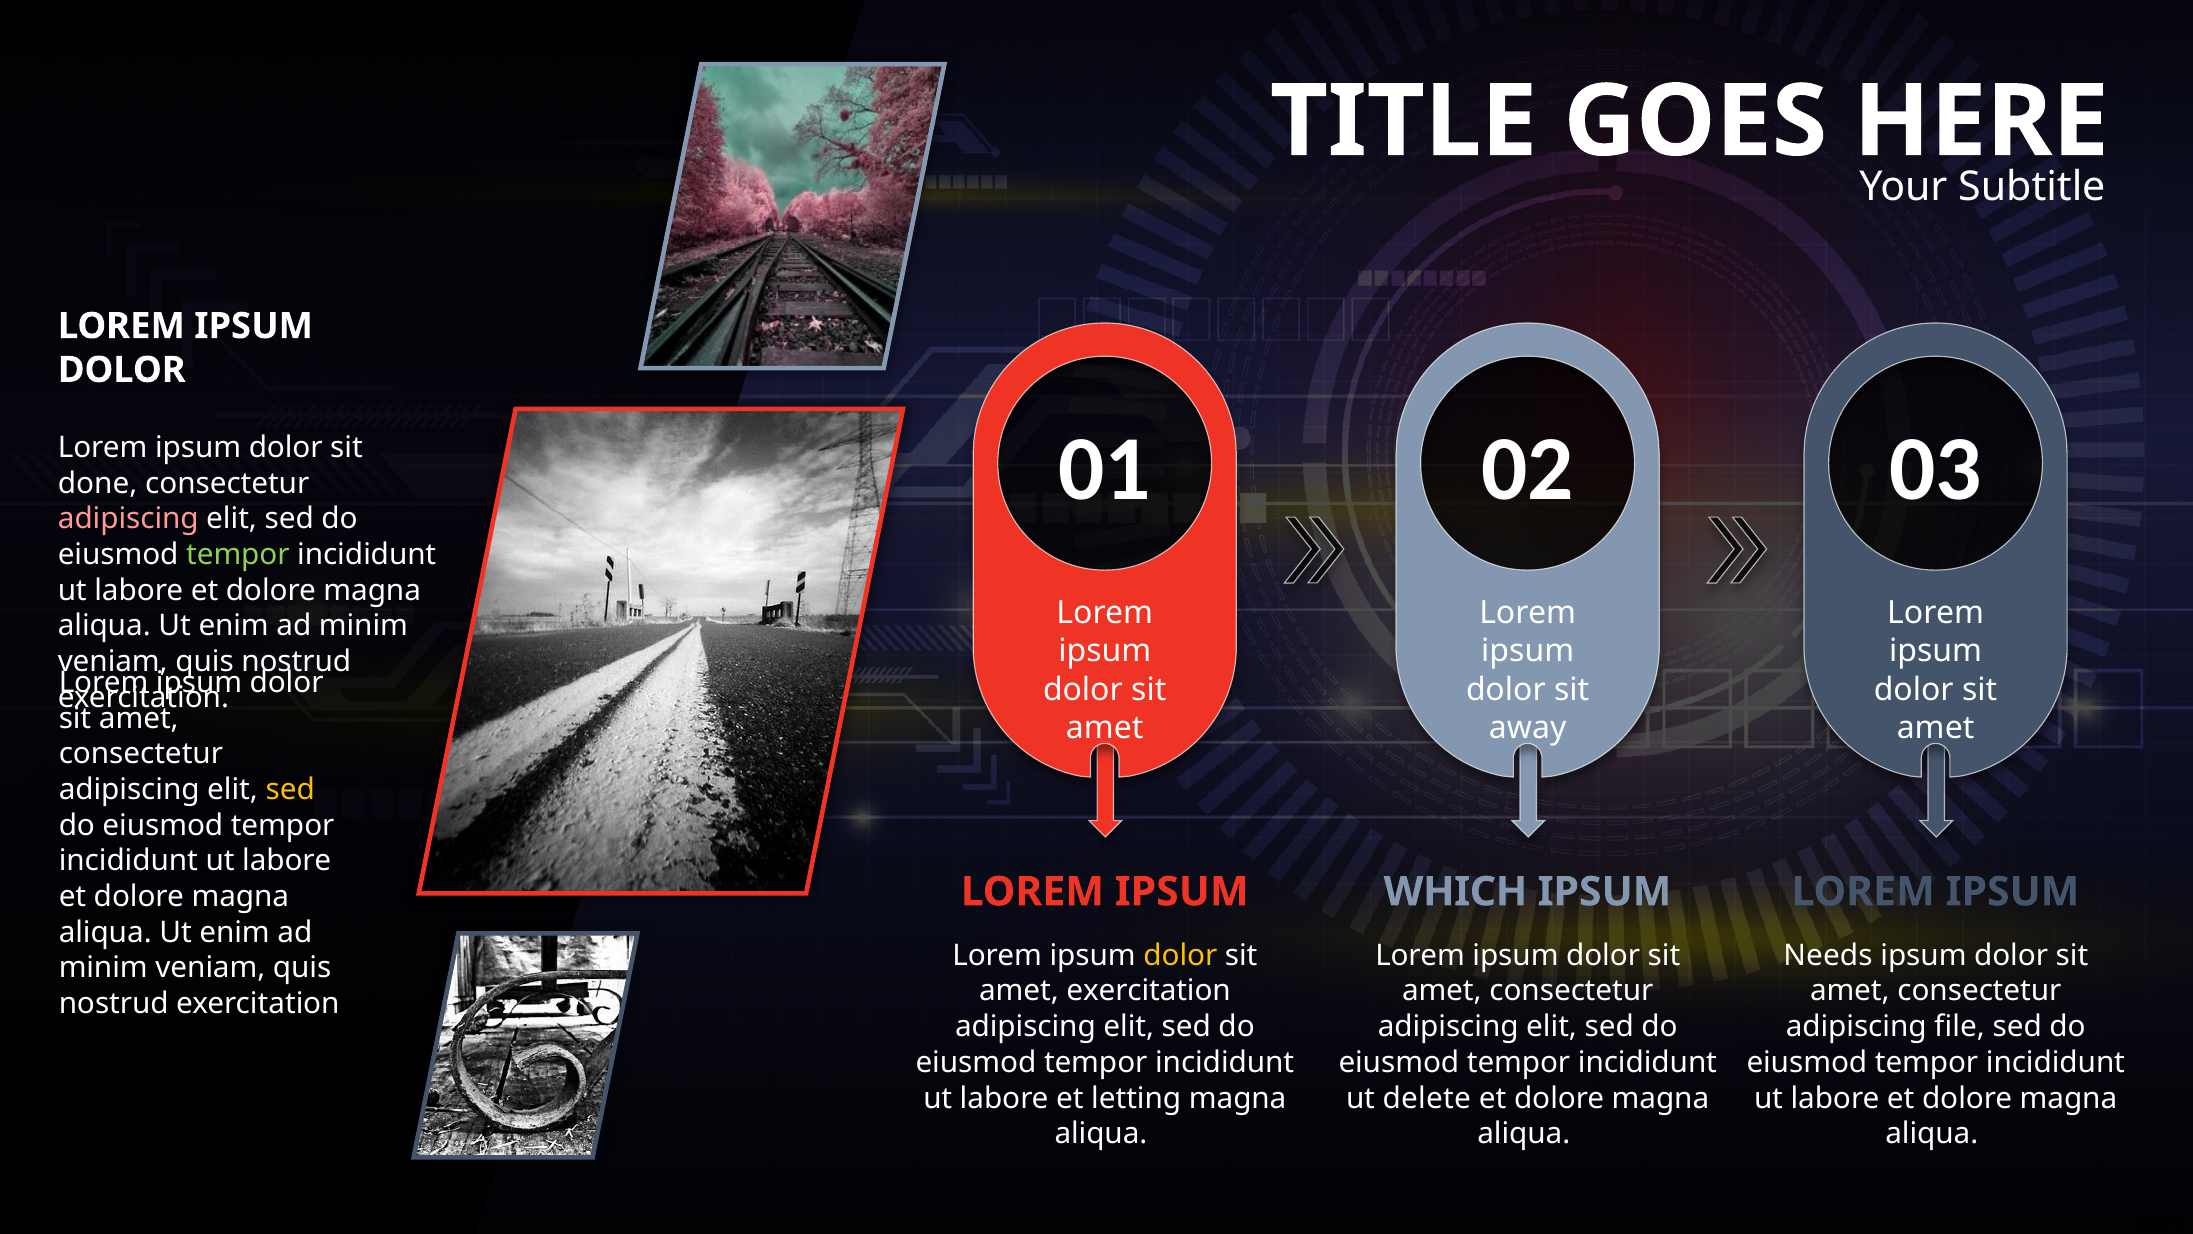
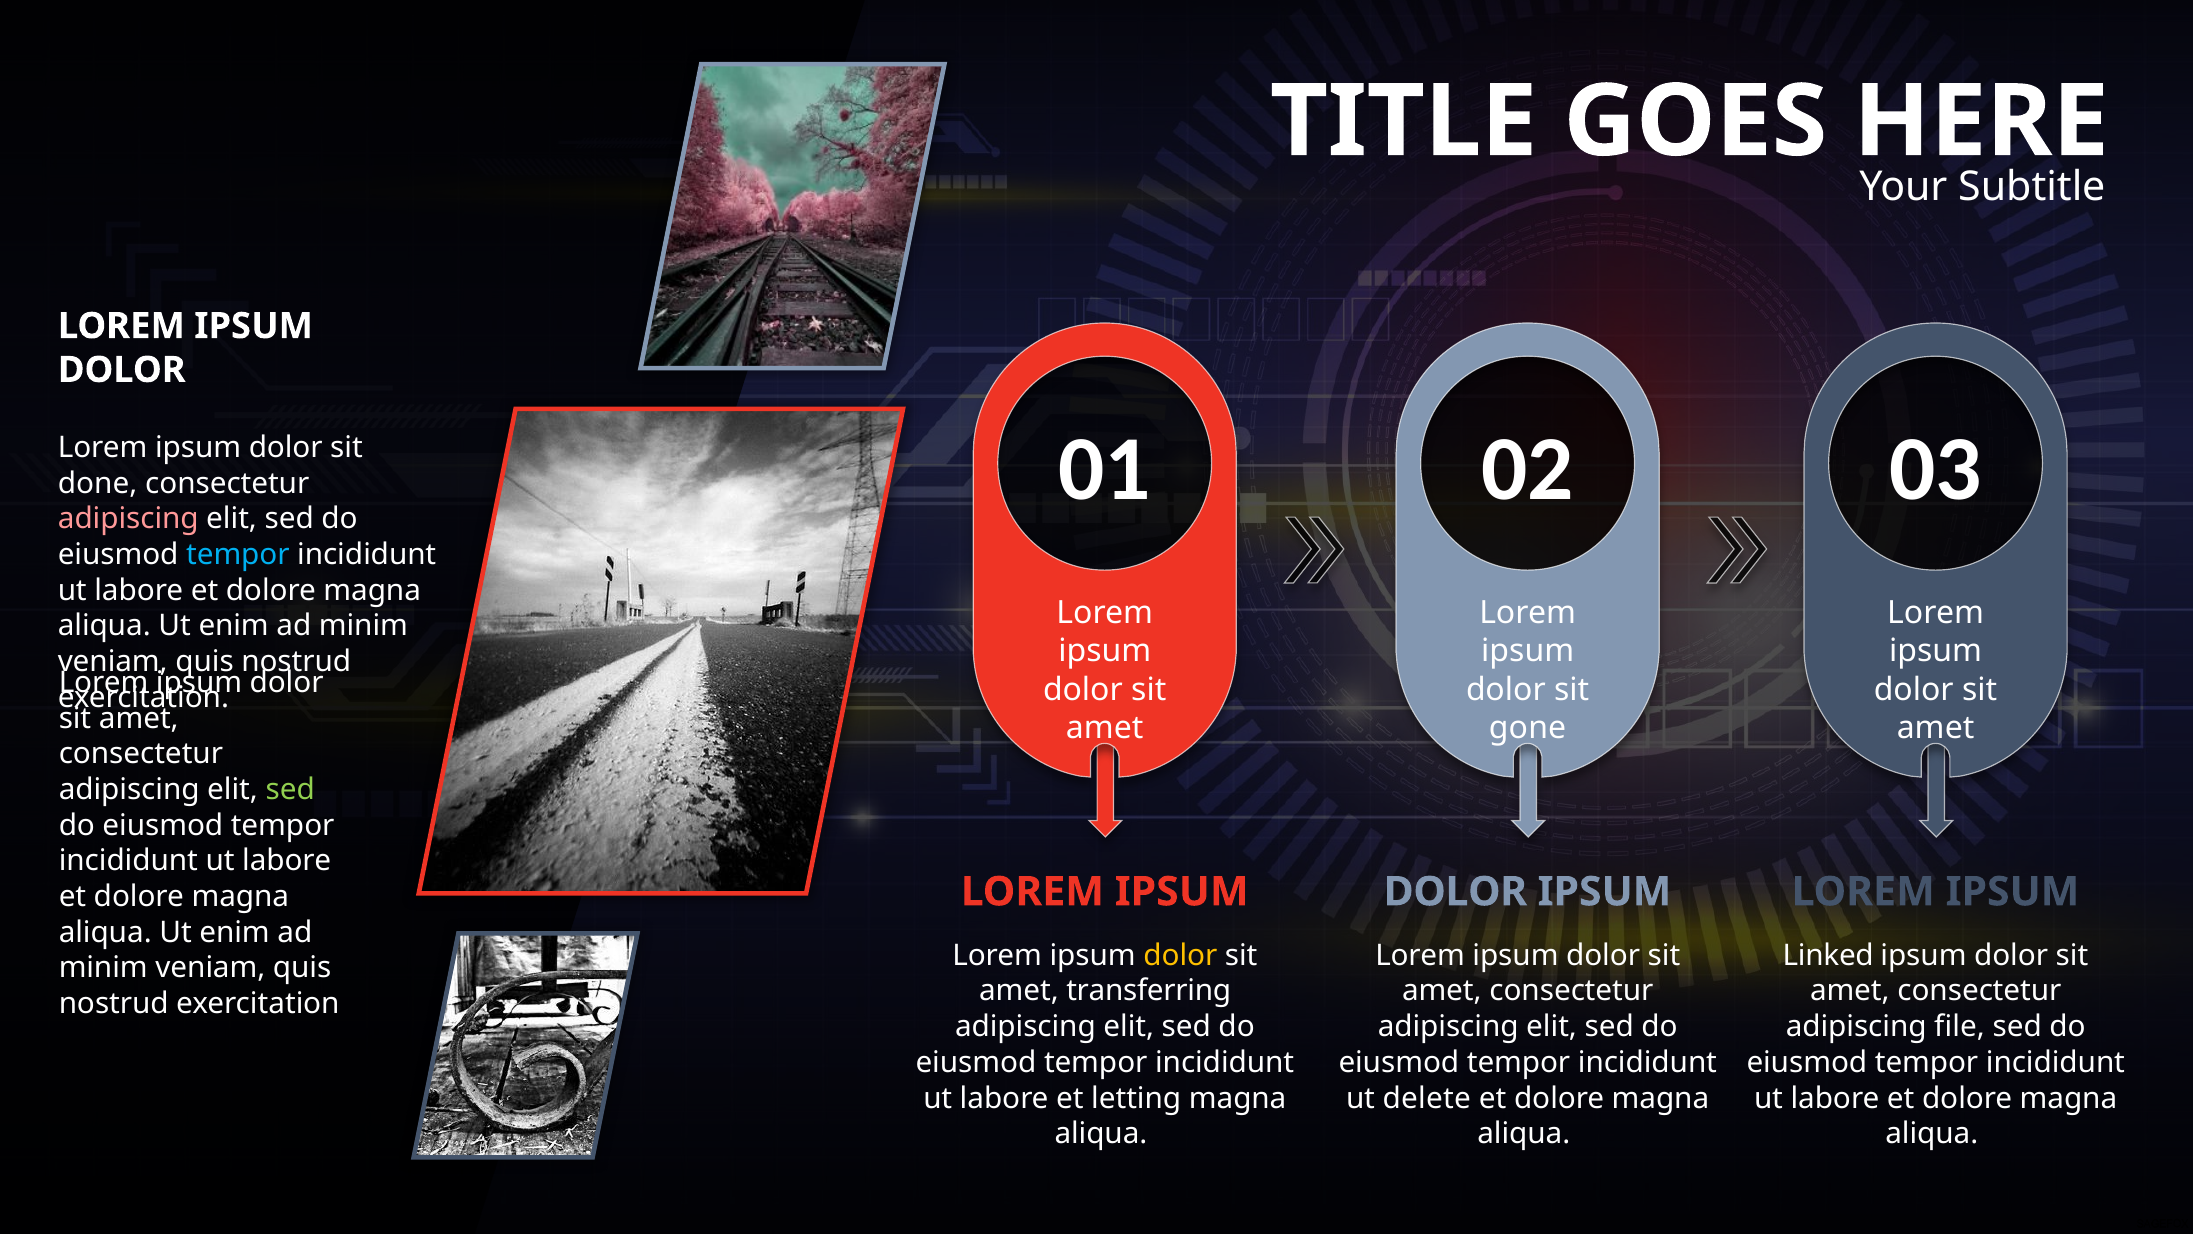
tempor at (238, 555) colour: light green -> light blue
away: away -> gone
sed at (290, 789) colour: yellow -> light green
WHICH at (1455, 891): WHICH -> DOLOR
Needs: Needs -> Linked
amet exercitation: exercitation -> transferring
